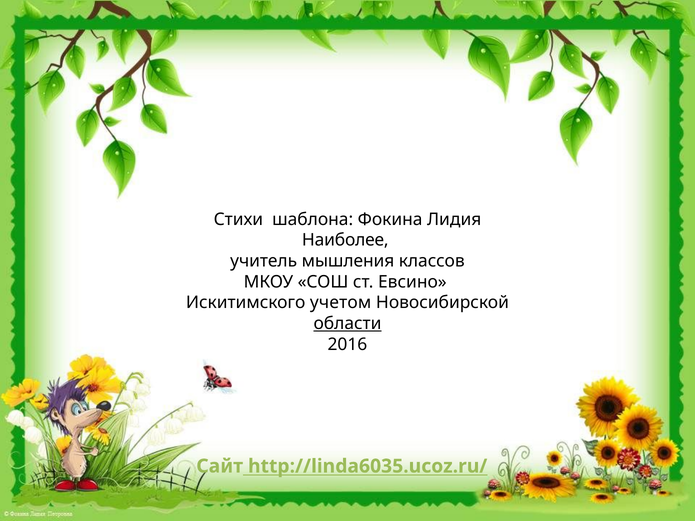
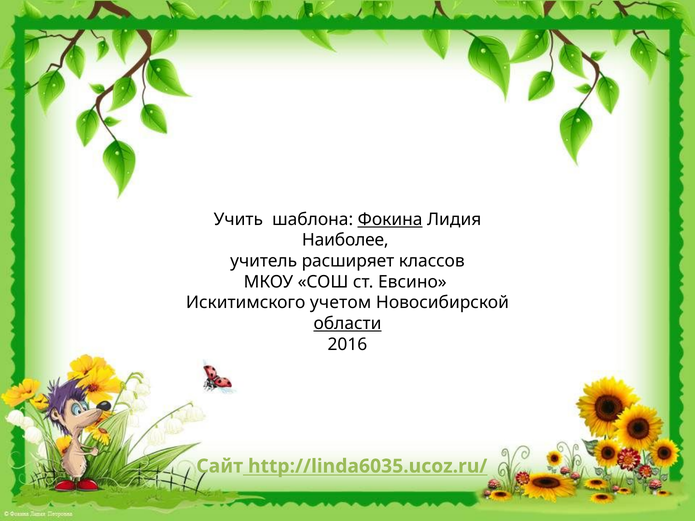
Стихи: Стихи -> Учить
Фокина underline: none -> present
мышления: мышления -> расширяет
